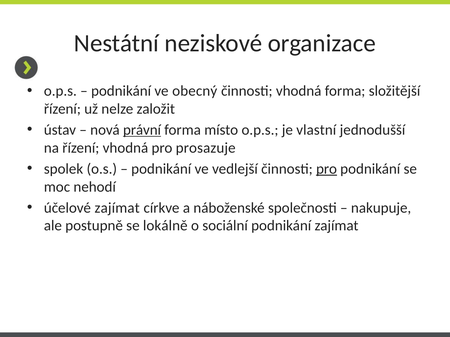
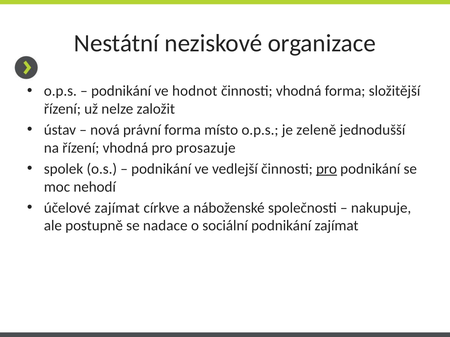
obecný: obecný -> hodnot
právní underline: present -> none
vlastní: vlastní -> zeleně
lokálně: lokálně -> nadace
